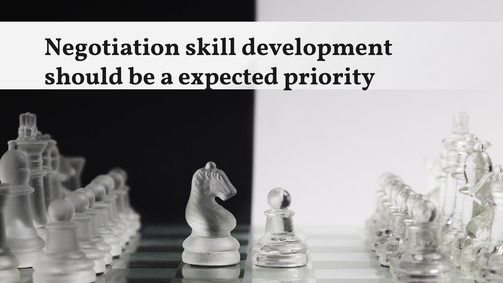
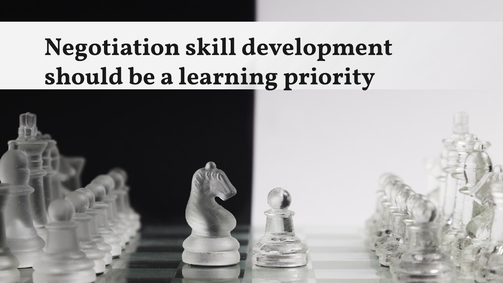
expected: expected -> learning
